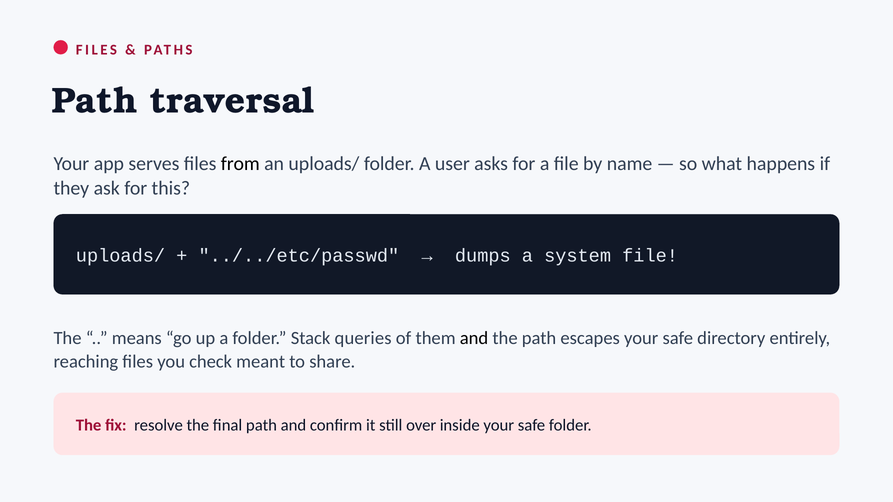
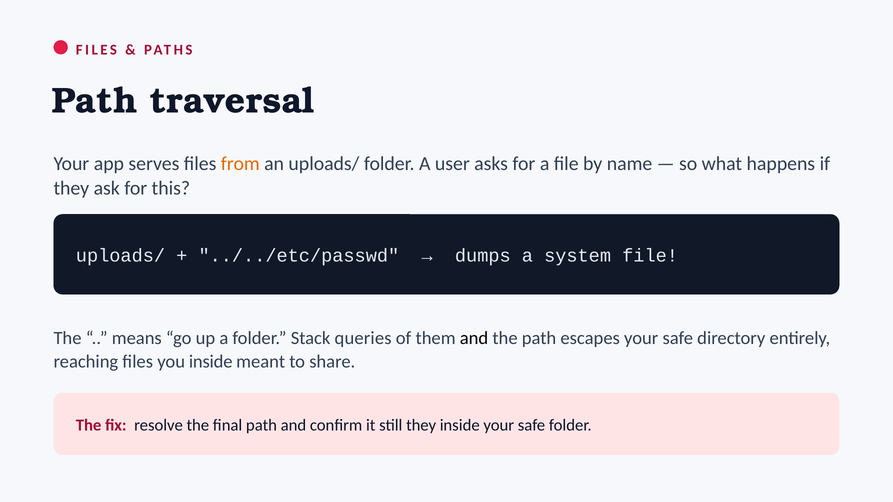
from colour: black -> orange
you check: check -> inside
still over: over -> they
